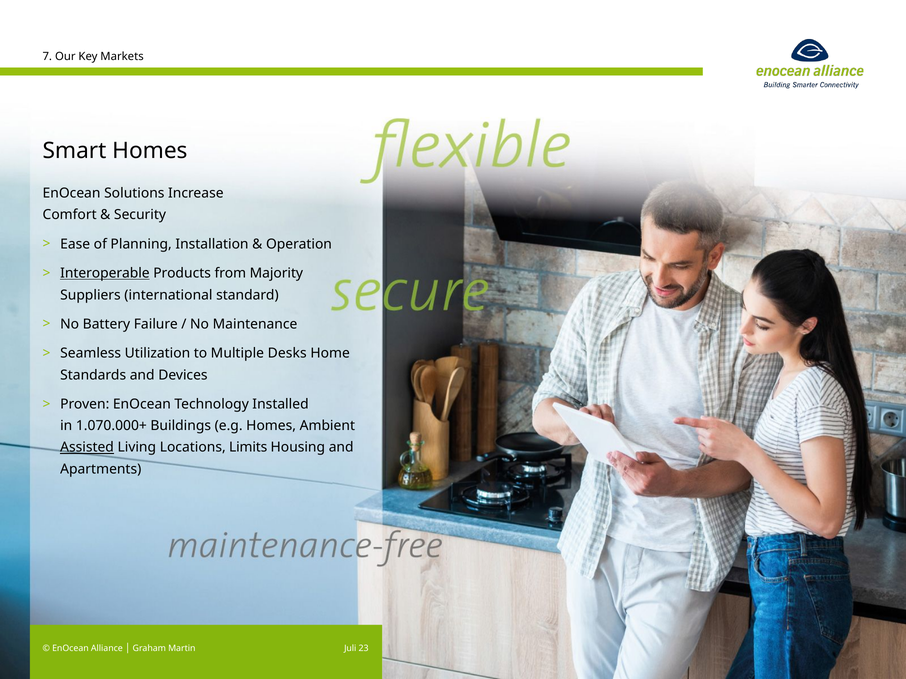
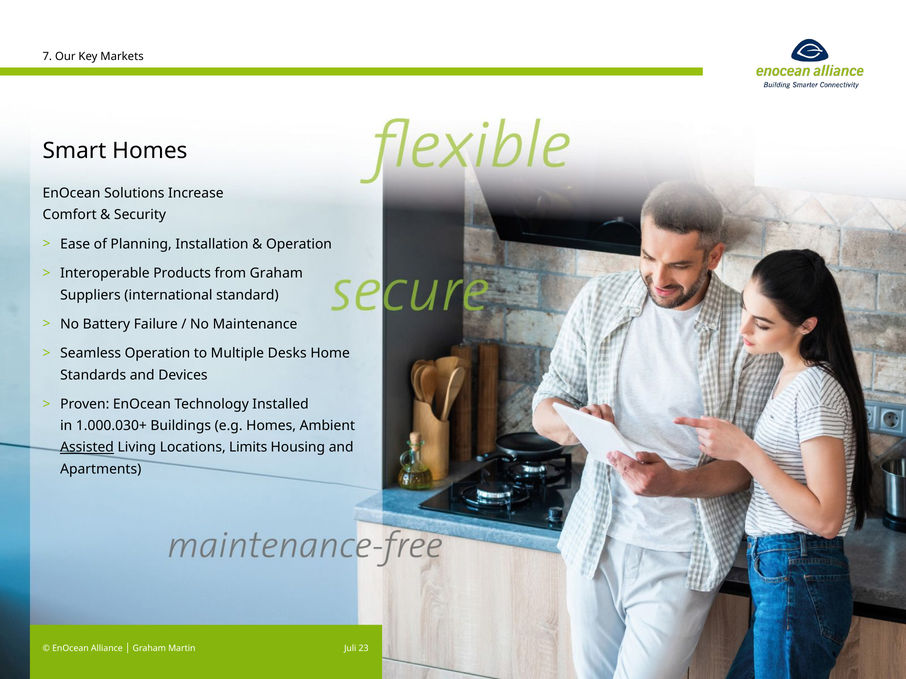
Interoperable underline: present -> none
from Majority: Majority -> Graham
Seamless Utilization: Utilization -> Operation
1.070.000+: 1.070.000+ -> 1.000.030+
